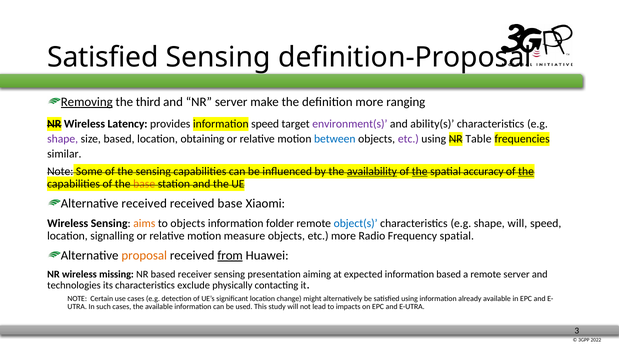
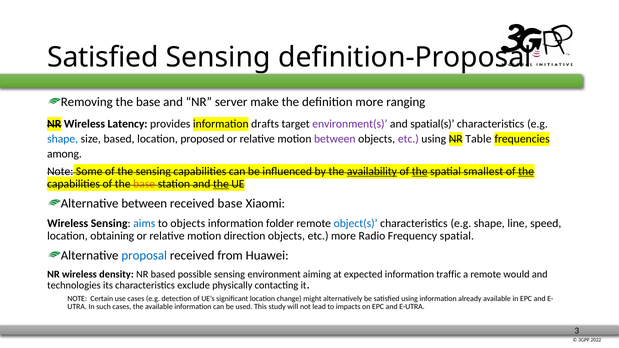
Removing underline: present -> none
third at (148, 102): third -> base
information speed: speed -> drafts
ability(s: ability(s -> spatial(s
shape at (63, 139) colour: purple -> blue
obtaining: obtaining -> proposed
between at (335, 139) colour: blue -> purple
similar: similar -> among
accuracy: accuracy -> smallest
the at (221, 184) underline: none -> present
Alternative received: received -> between
aims colour: orange -> blue
shape will: will -> line
signalling: signalling -> obtaining
measure: measure -> direction
proposal colour: orange -> blue
from underline: present -> none
missing: missing -> density
receiver: receiver -> possible
presentation: presentation -> environment
information based: based -> traffic
remote server: server -> would
